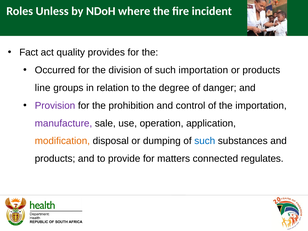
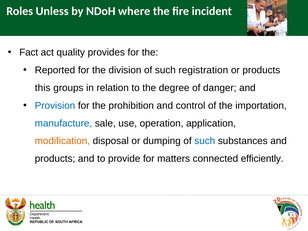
Occurred: Occurred -> Reported
such importation: importation -> registration
line: line -> this
Provision colour: purple -> blue
manufacture colour: purple -> blue
regulates: regulates -> efficiently
